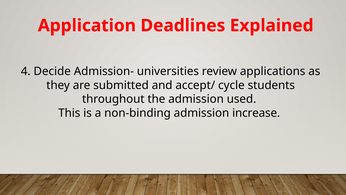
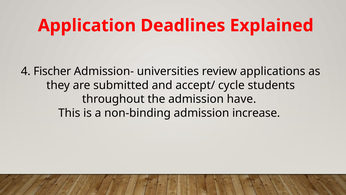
Decide: Decide -> Fischer
used: used -> have
